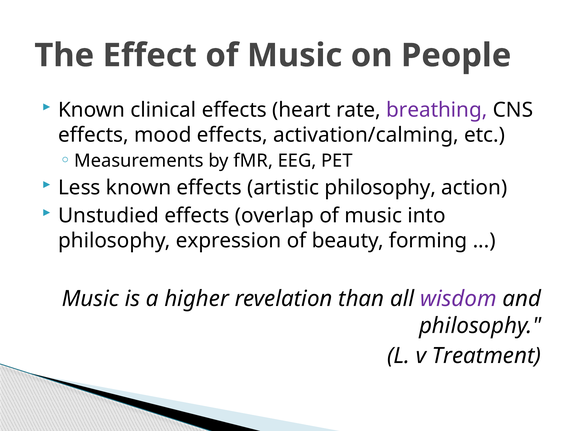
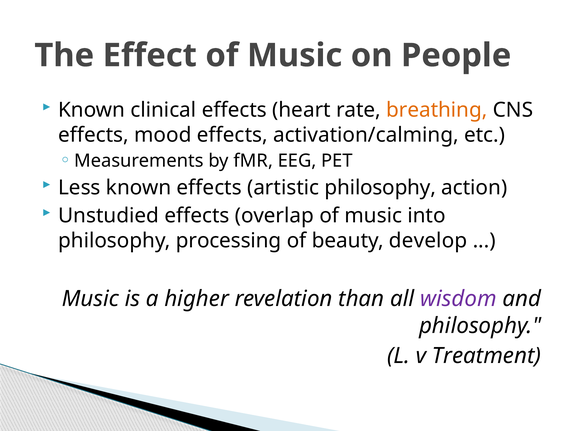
breathing colour: purple -> orange
expression: expression -> processing
forming: forming -> develop
